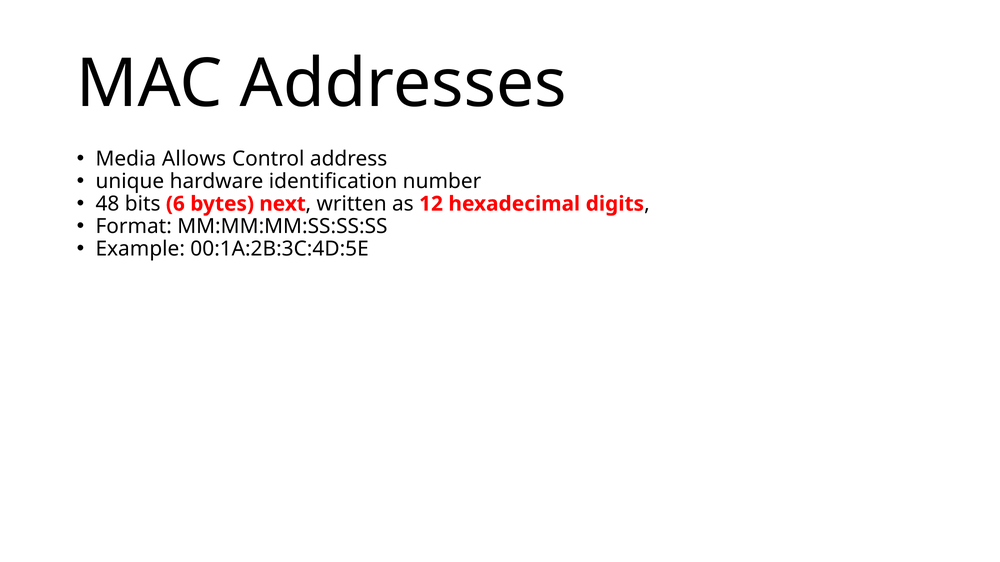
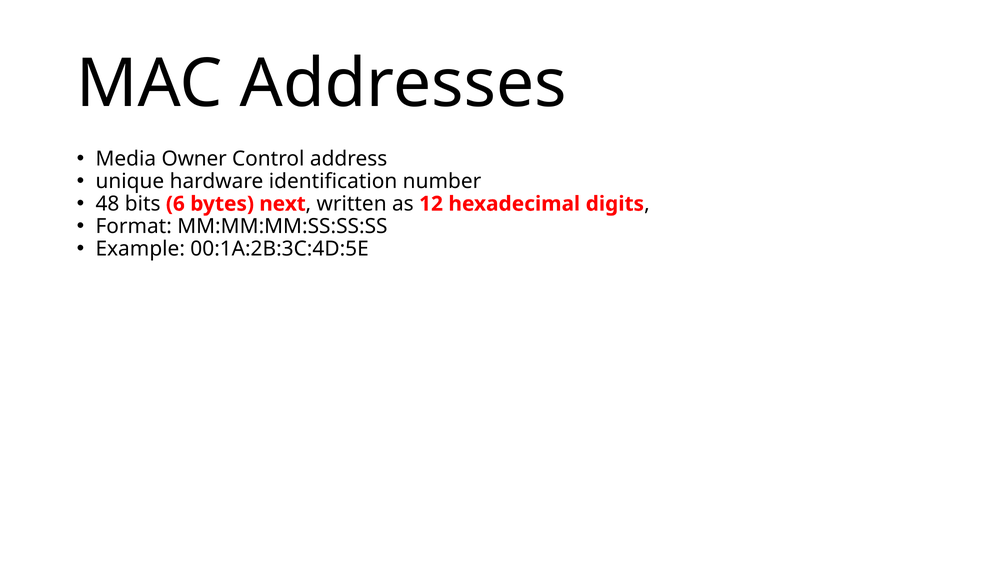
Allows: Allows -> Owner
